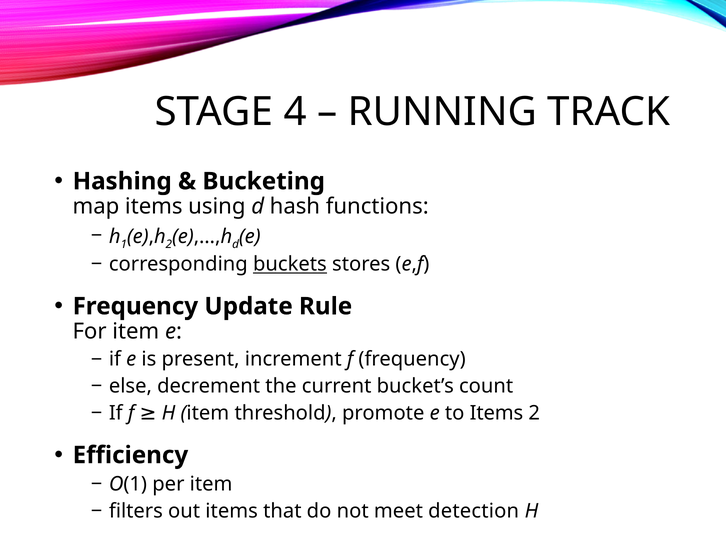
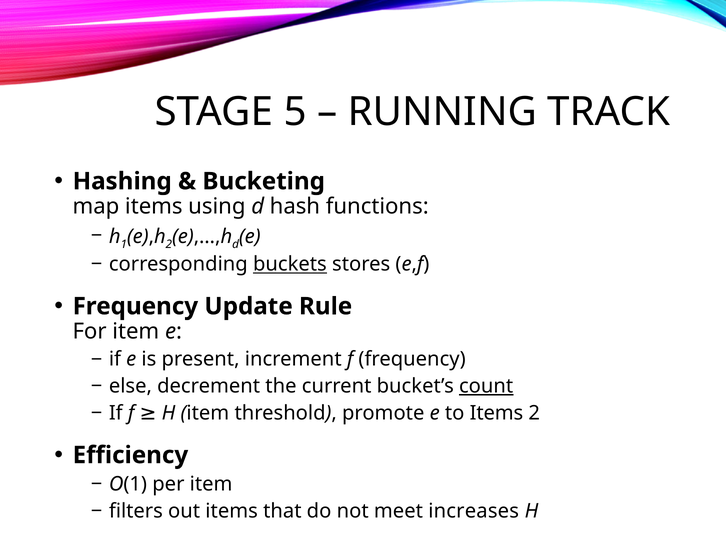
4: 4 -> 5
count underline: none -> present
detection: detection -> increases
